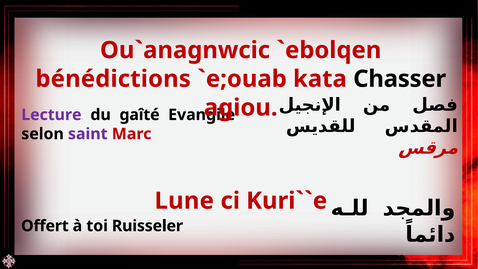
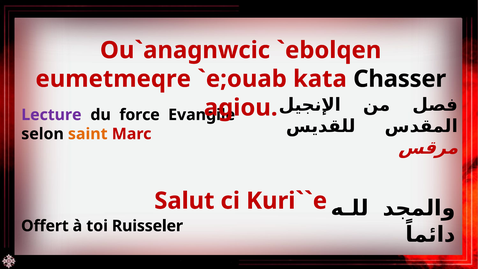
bénédictions: bénédictions -> eumetmeqre
gaîté: gaîté -> force
saint colour: purple -> orange
Lune: Lune -> Salut
